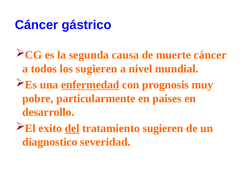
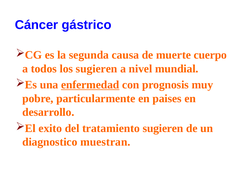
muerte cáncer: cáncer -> cuerpo
del underline: present -> none
severidad: severidad -> muestran
